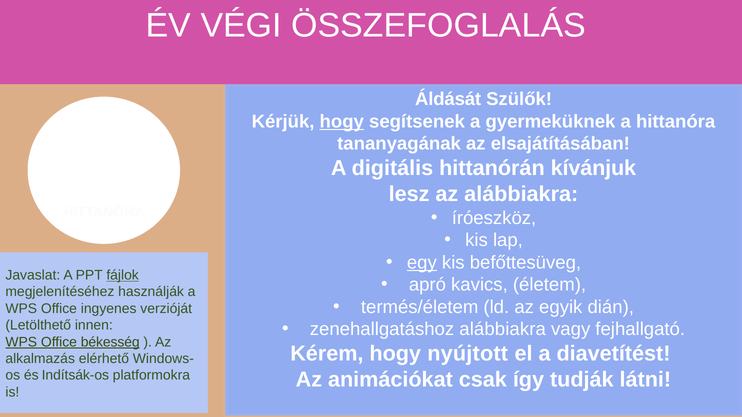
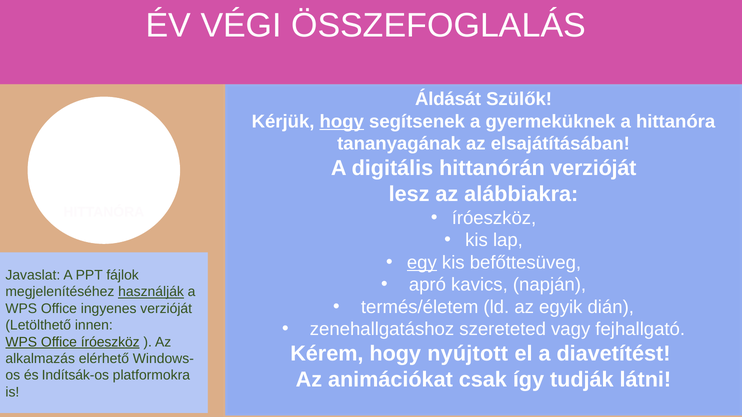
hittanórán kívánjuk: kívánjuk -> verzióját
fájlok underline: present -> none
életem: életem -> napján
használják underline: none -> present
zenehallgatáshoz alábbiakra: alábbiakra -> szereteted
Office békesség: békesség -> íróeszköz
